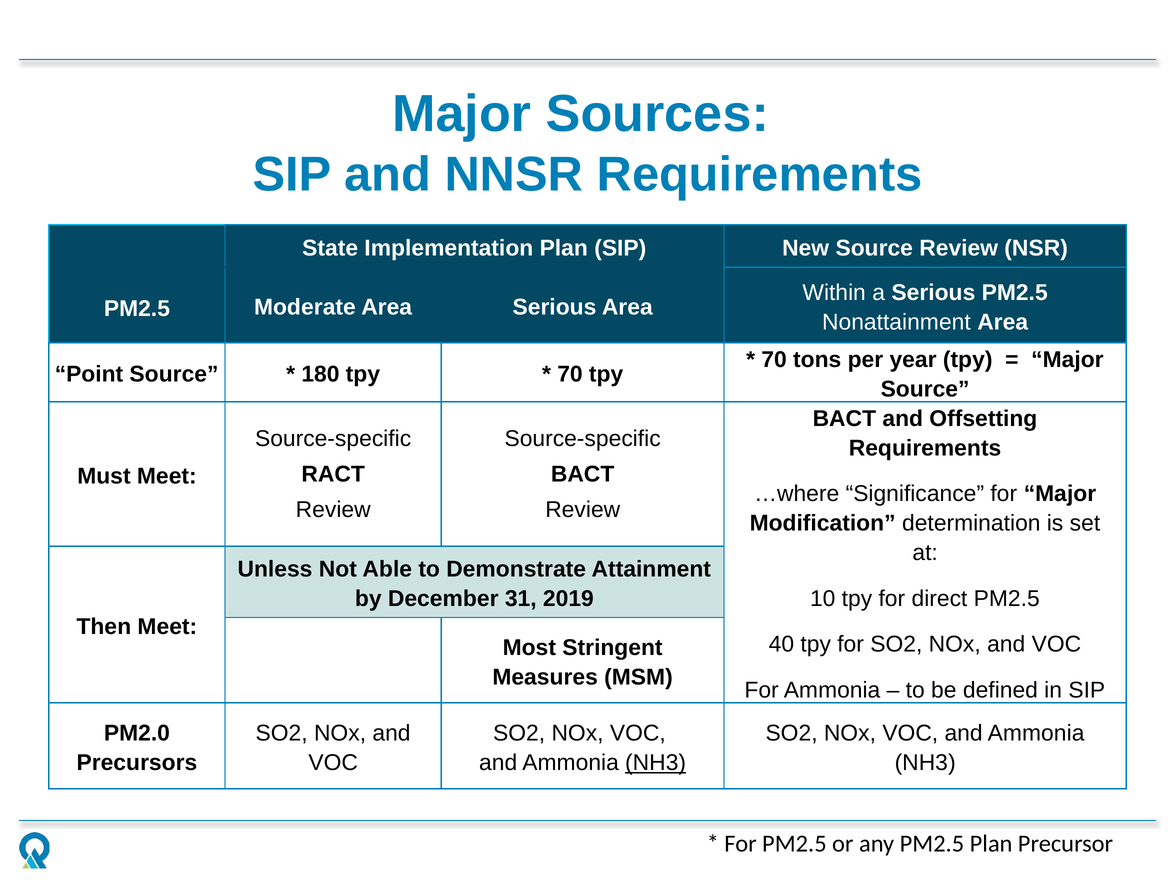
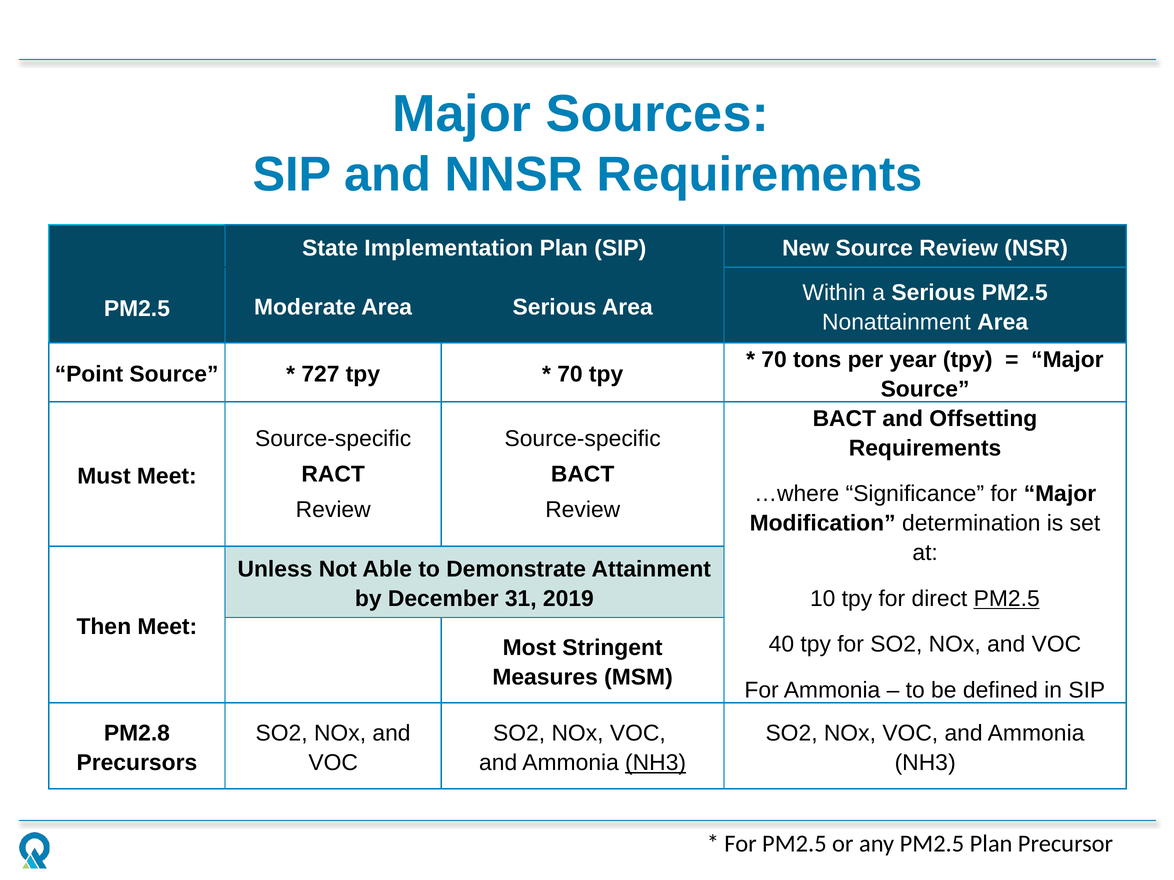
180: 180 -> 727
PM2.5 at (1007, 599) underline: none -> present
PM2.0: PM2.0 -> PM2.8
